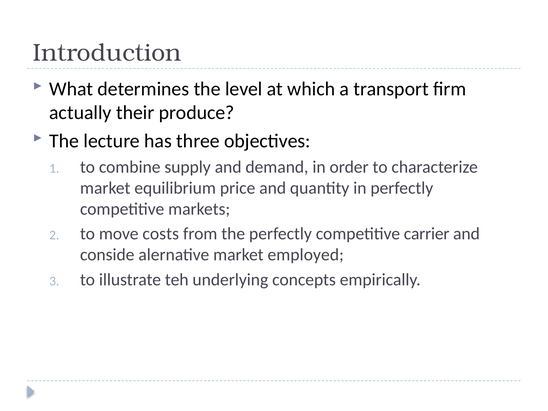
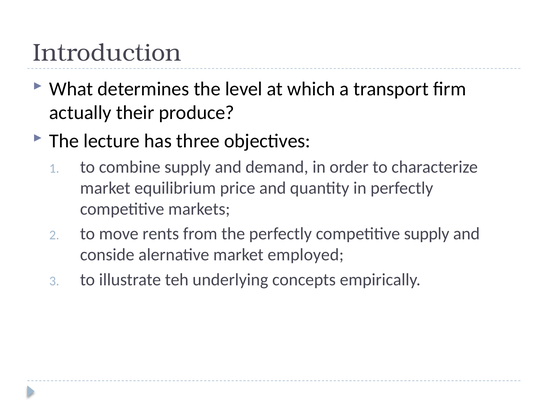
costs: costs -> rents
competitive carrier: carrier -> supply
